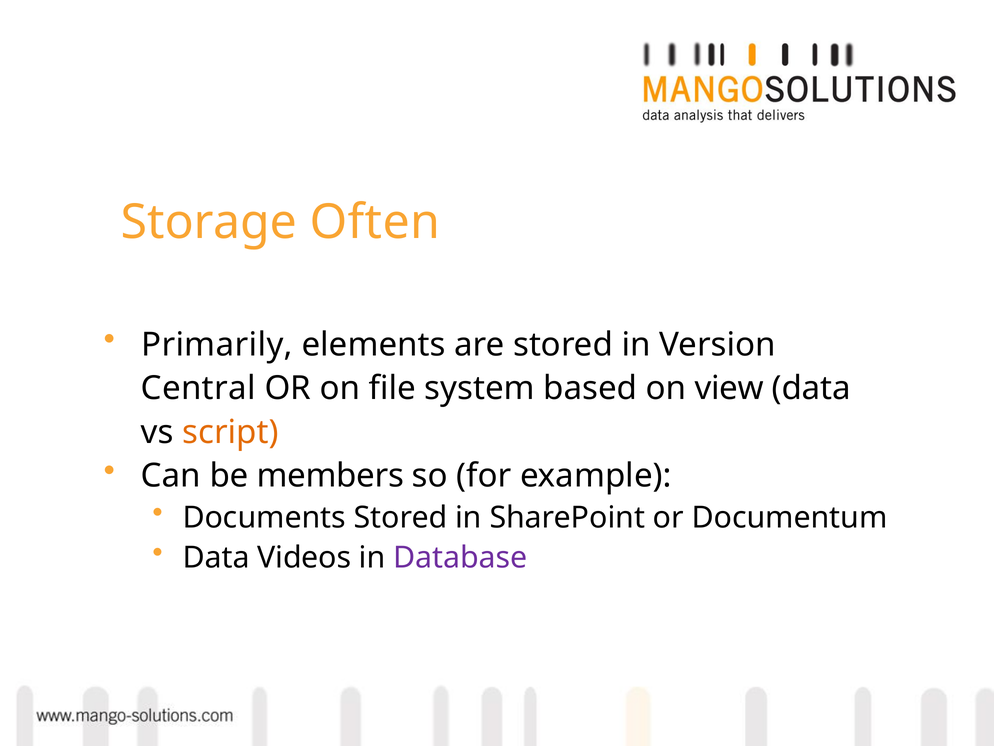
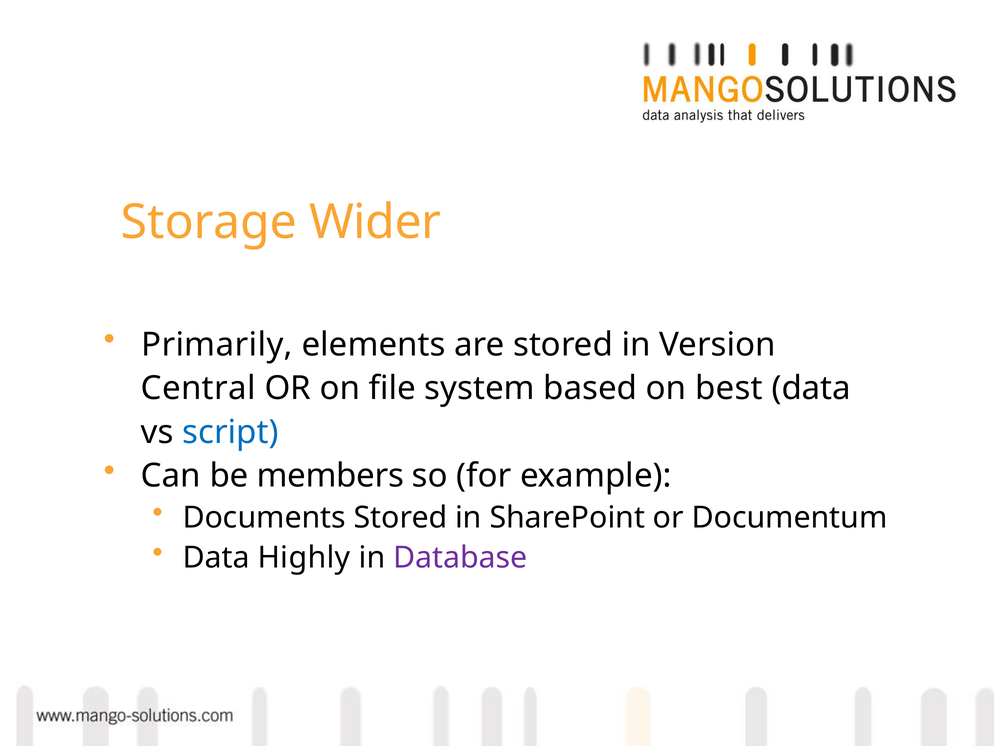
Often: Often -> Wider
view: view -> best
script colour: orange -> blue
Videos: Videos -> Highly
